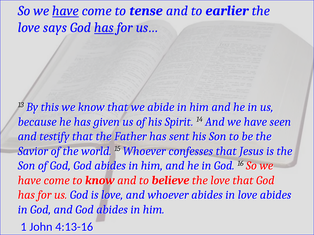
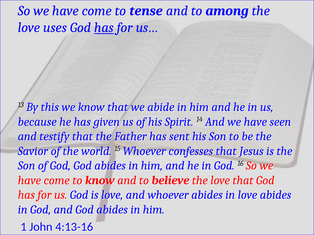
have at (65, 11) underline: present -> none
earlier: earlier -> among
says: says -> uses
